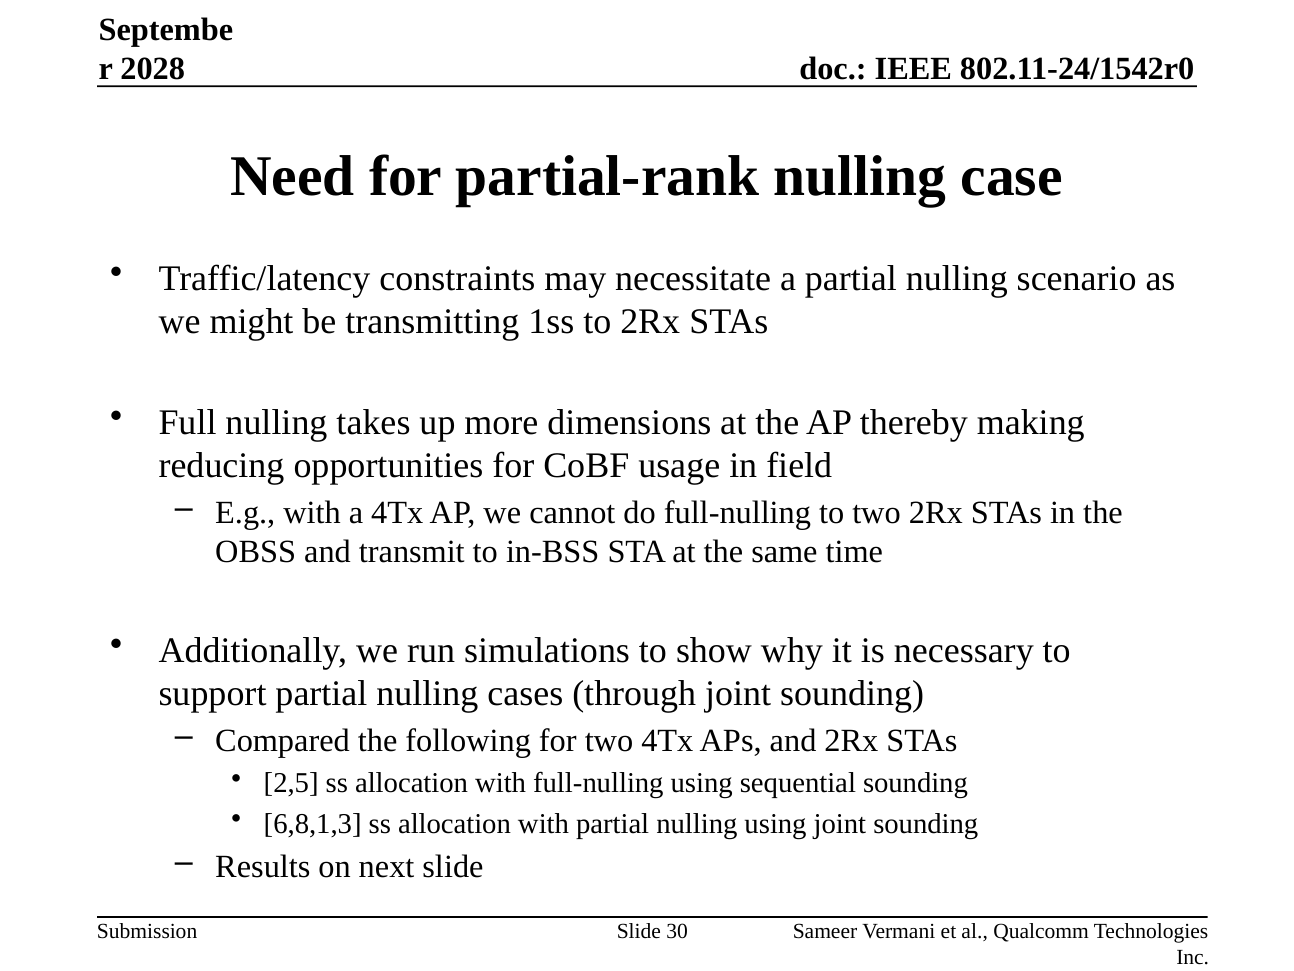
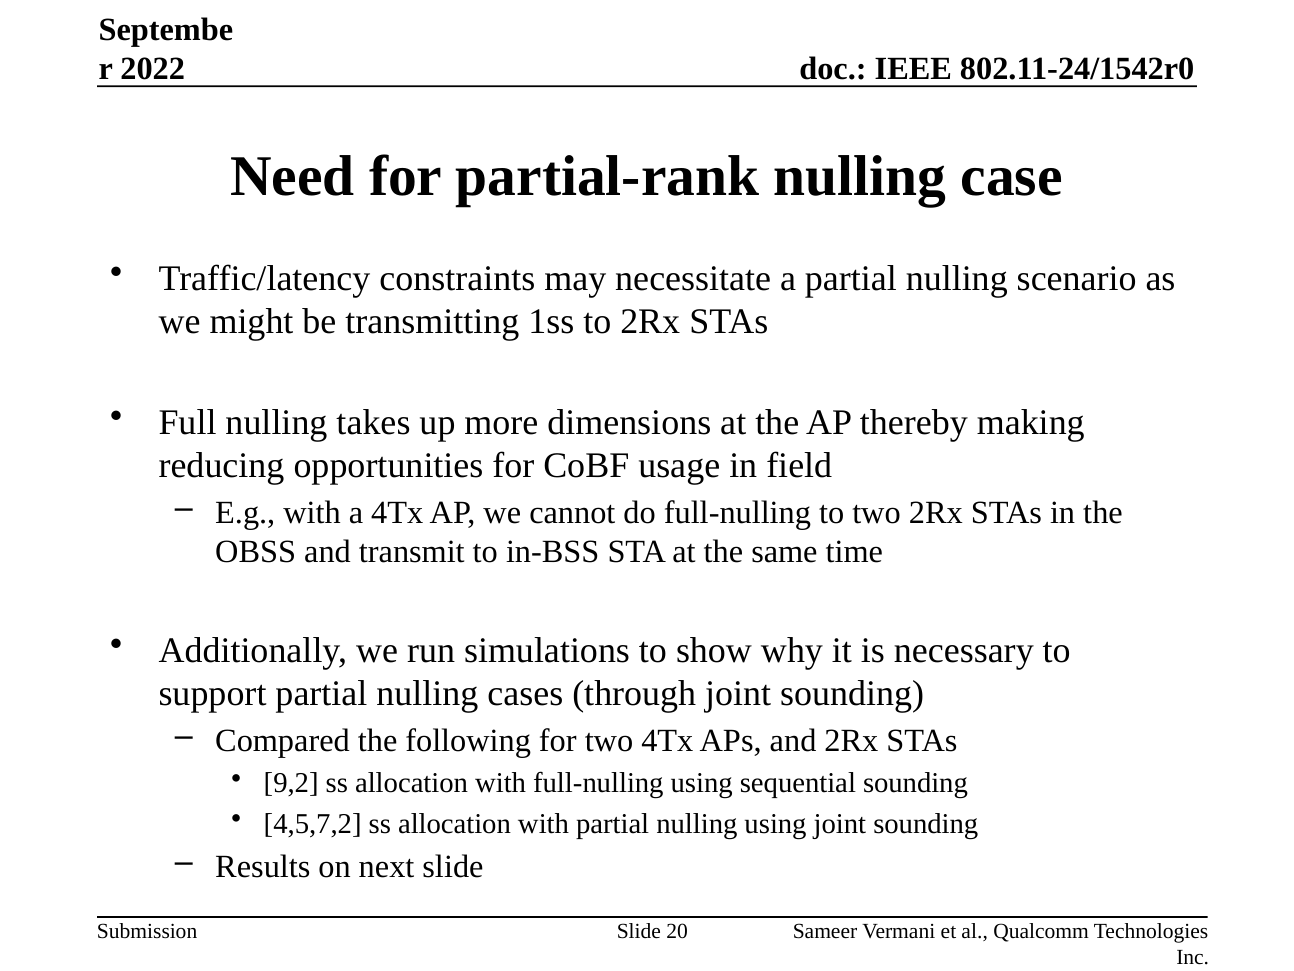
2028: 2028 -> 2022
2,5: 2,5 -> 9,2
6,8,1,3: 6,8,1,3 -> 4,5,7,2
30: 30 -> 20
